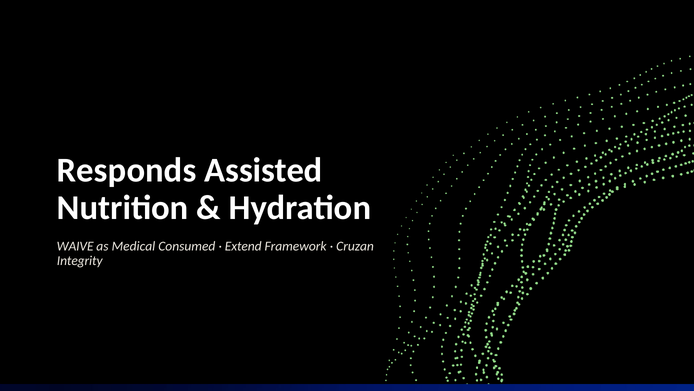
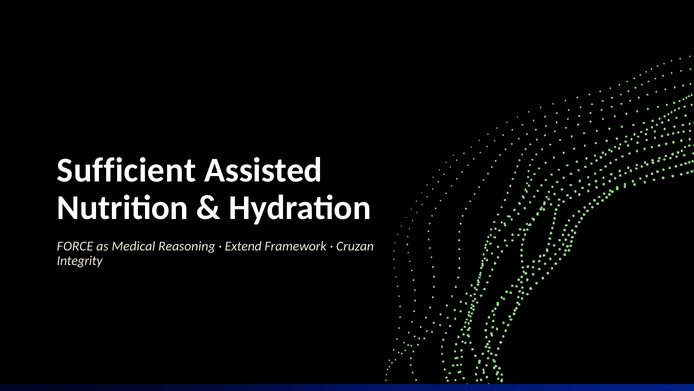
Responds: Responds -> Sufficient
WAIVE: WAIVE -> FORCE
Consumed: Consumed -> Reasoning
